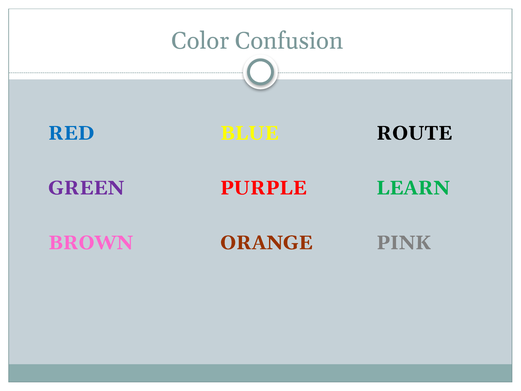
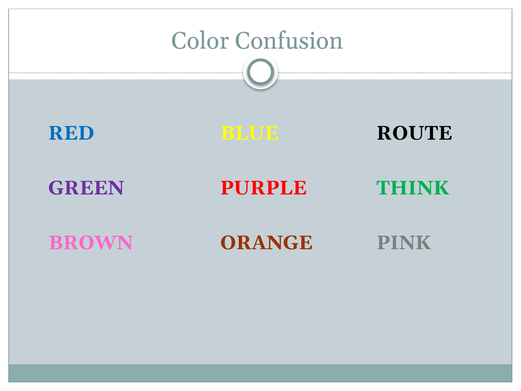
LEARN: LEARN -> THINK
